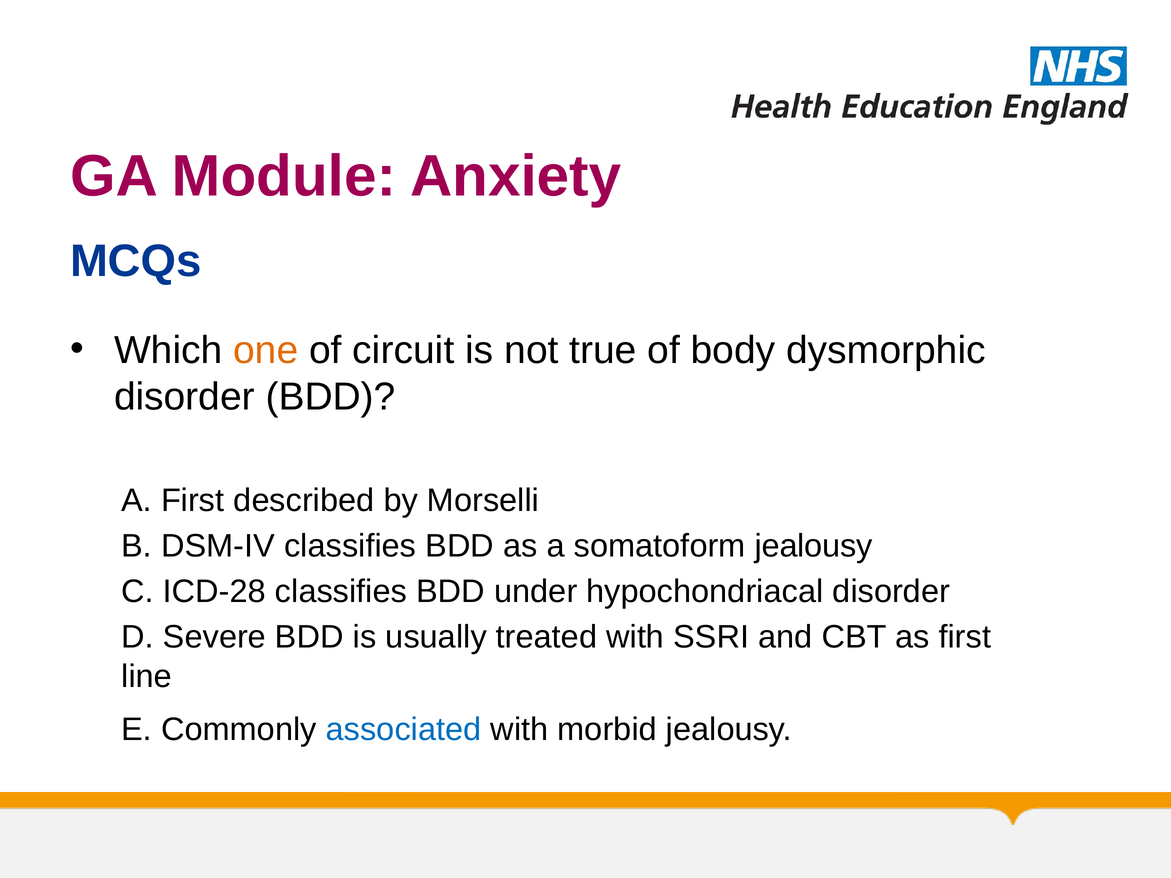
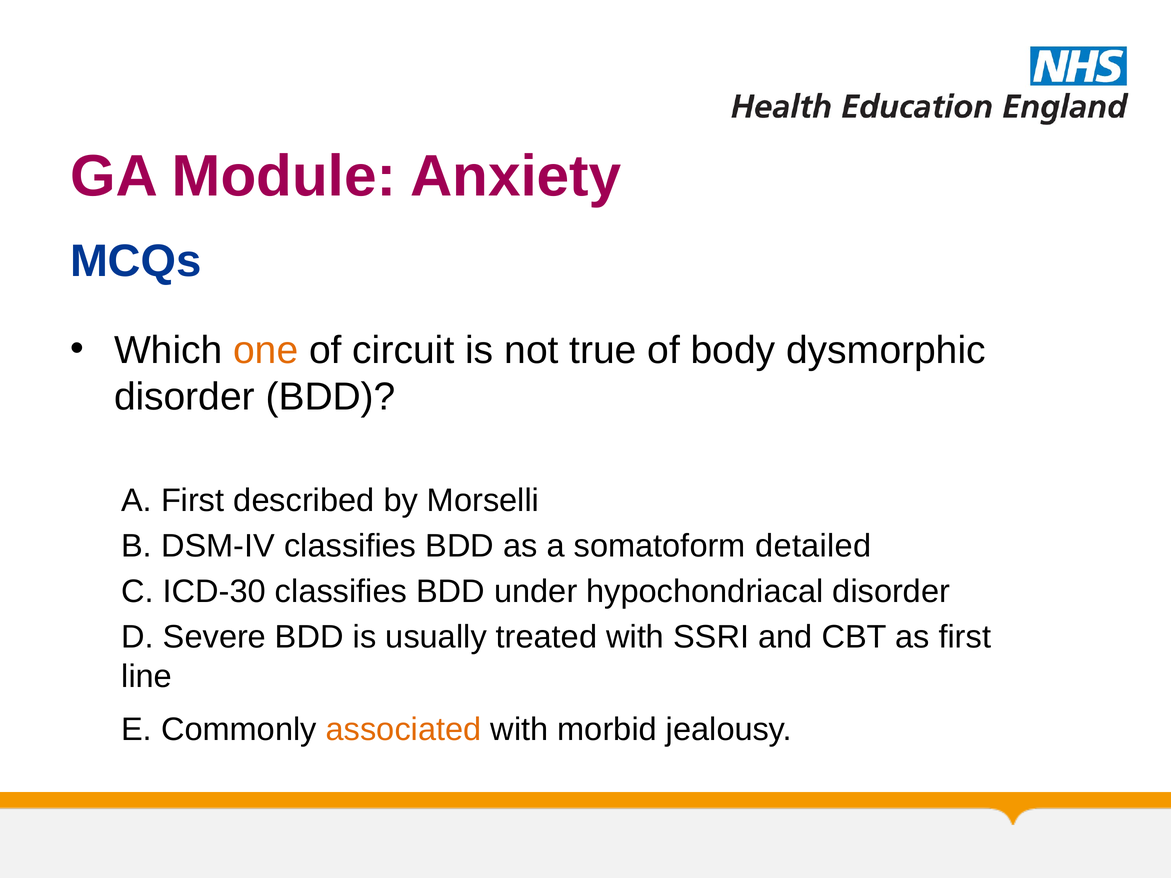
somatoform jealousy: jealousy -> detailed
ICD-28: ICD-28 -> ICD-30
associated colour: blue -> orange
